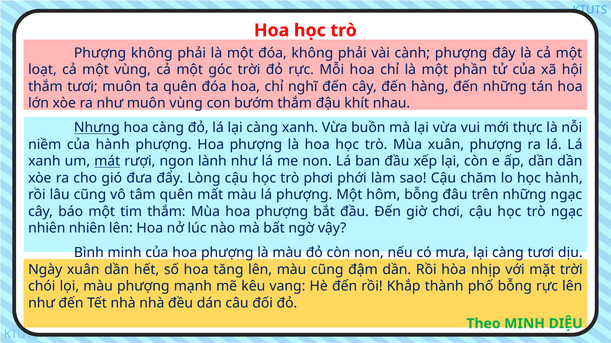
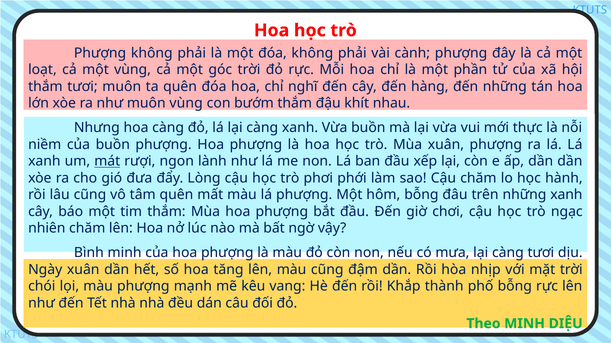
Nhưng underline: present -> none
của hành: hành -> buồn
những ngạc: ngạc -> xanh
nhiên nhiên: nhiên -> chăm
